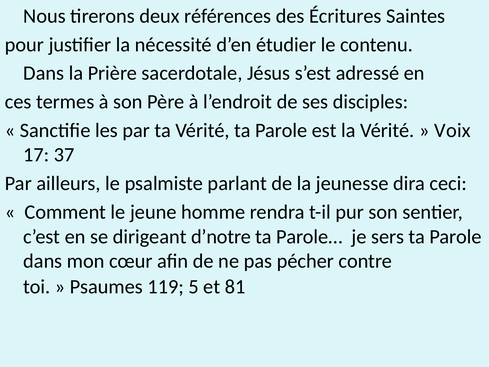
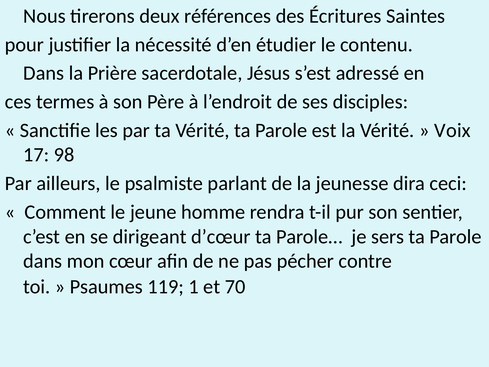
37: 37 -> 98
d’notre: d’notre -> d’cœur
5: 5 -> 1
81: 81 -> 70
